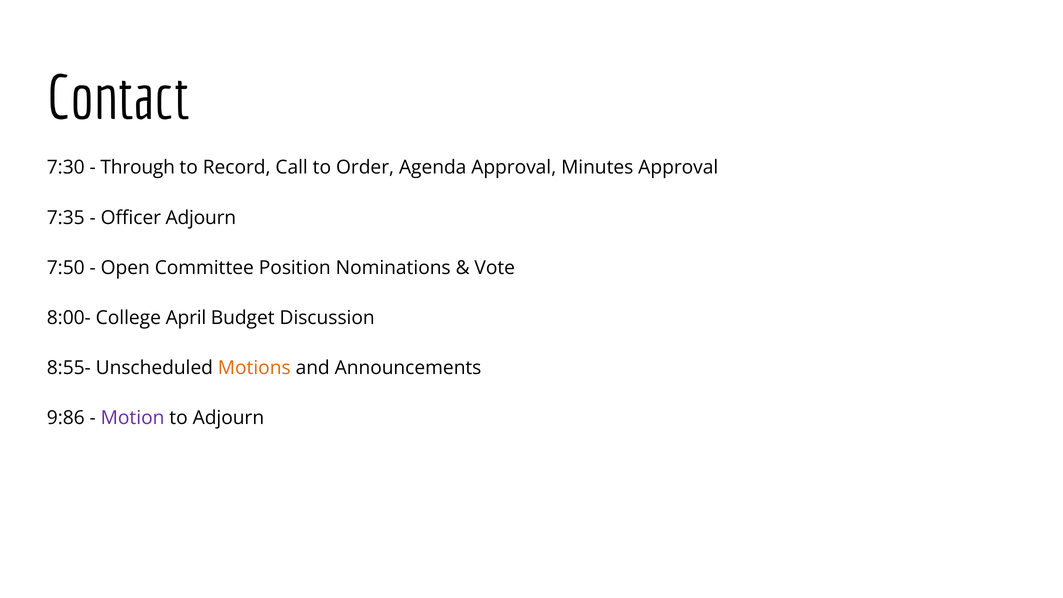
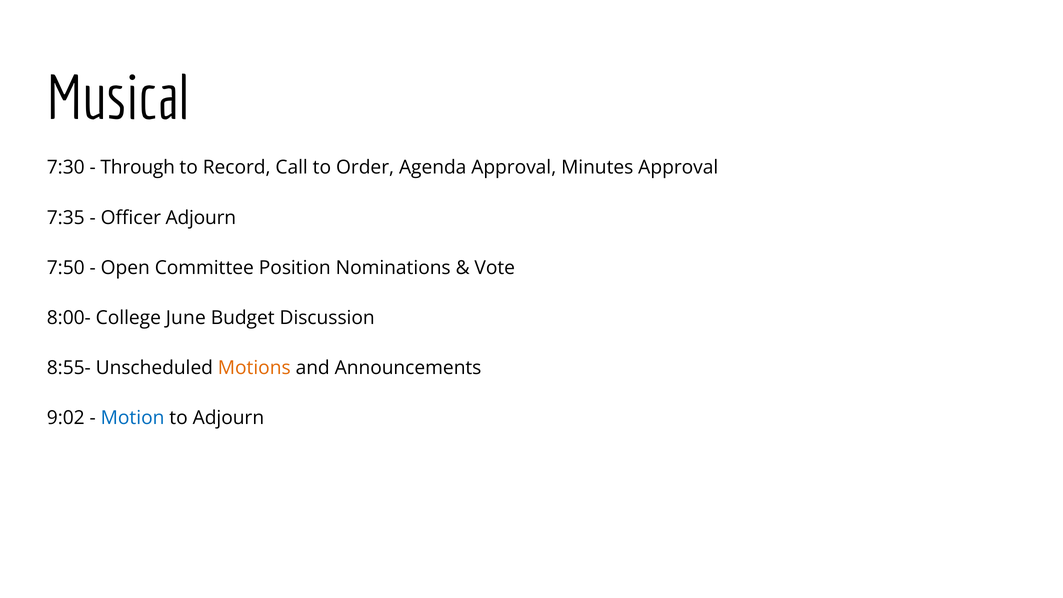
Contact: Contact -> Musical
April: April -> June
9:86: 9:86 -> 9:02
Motion colour: purple -> blue
